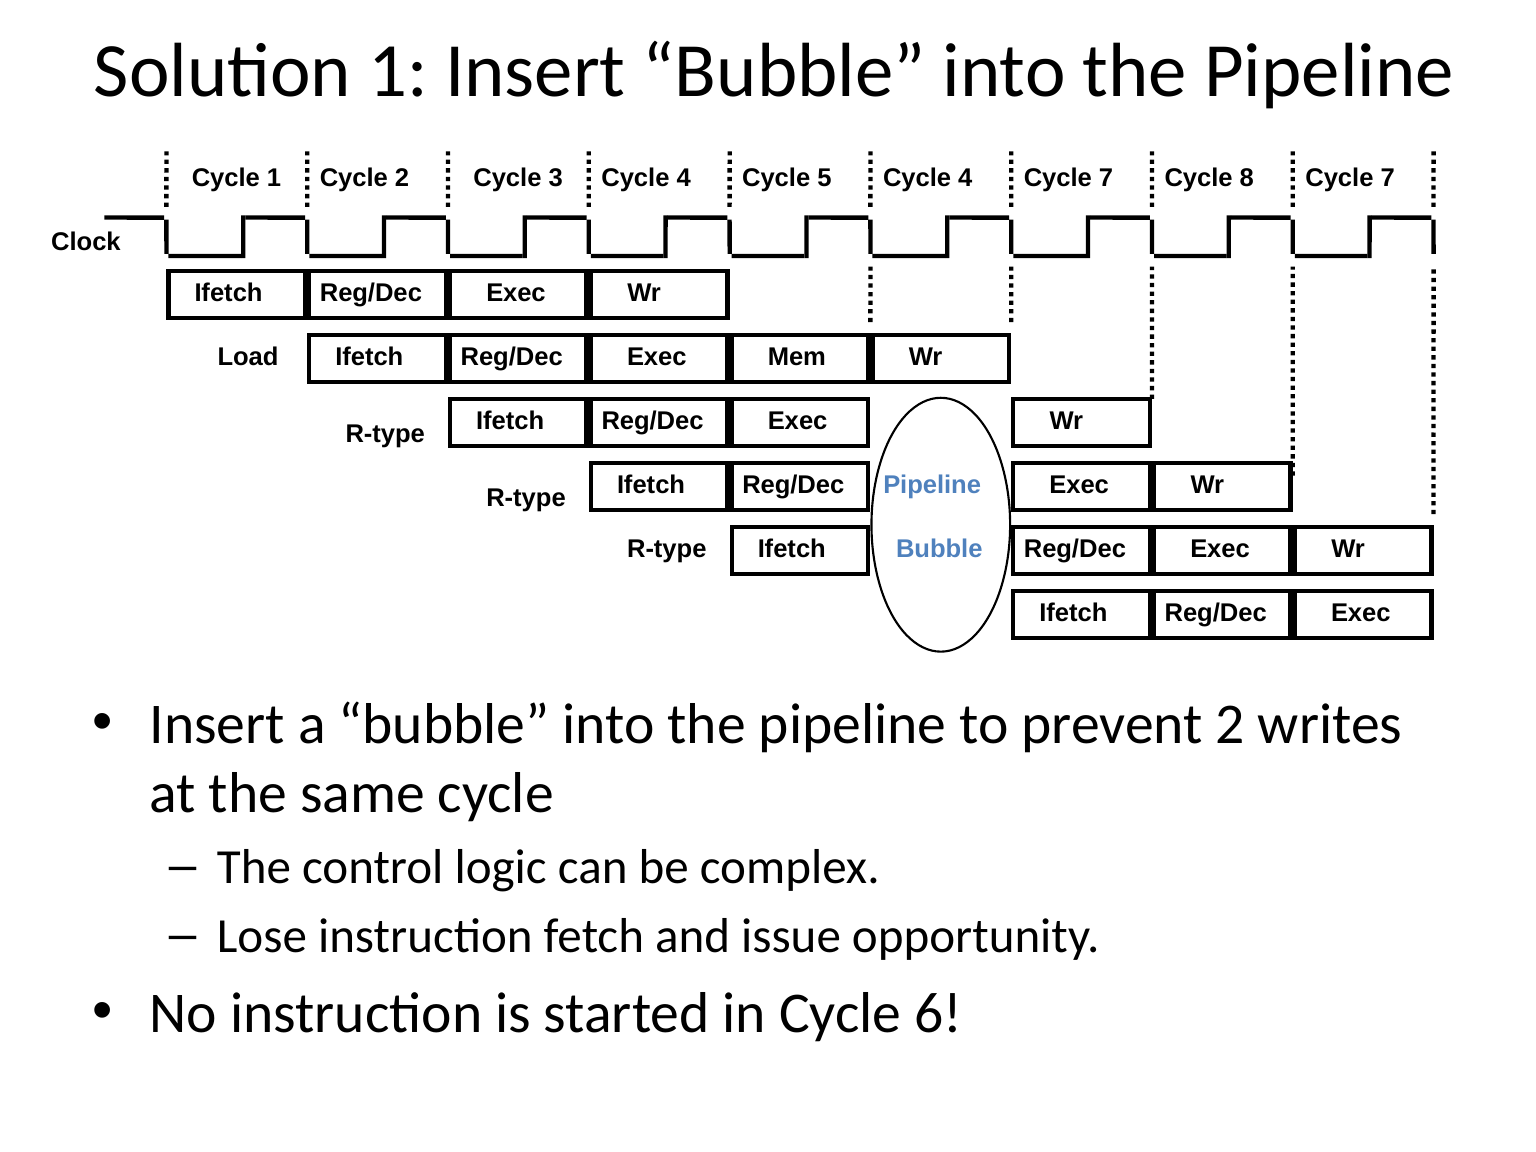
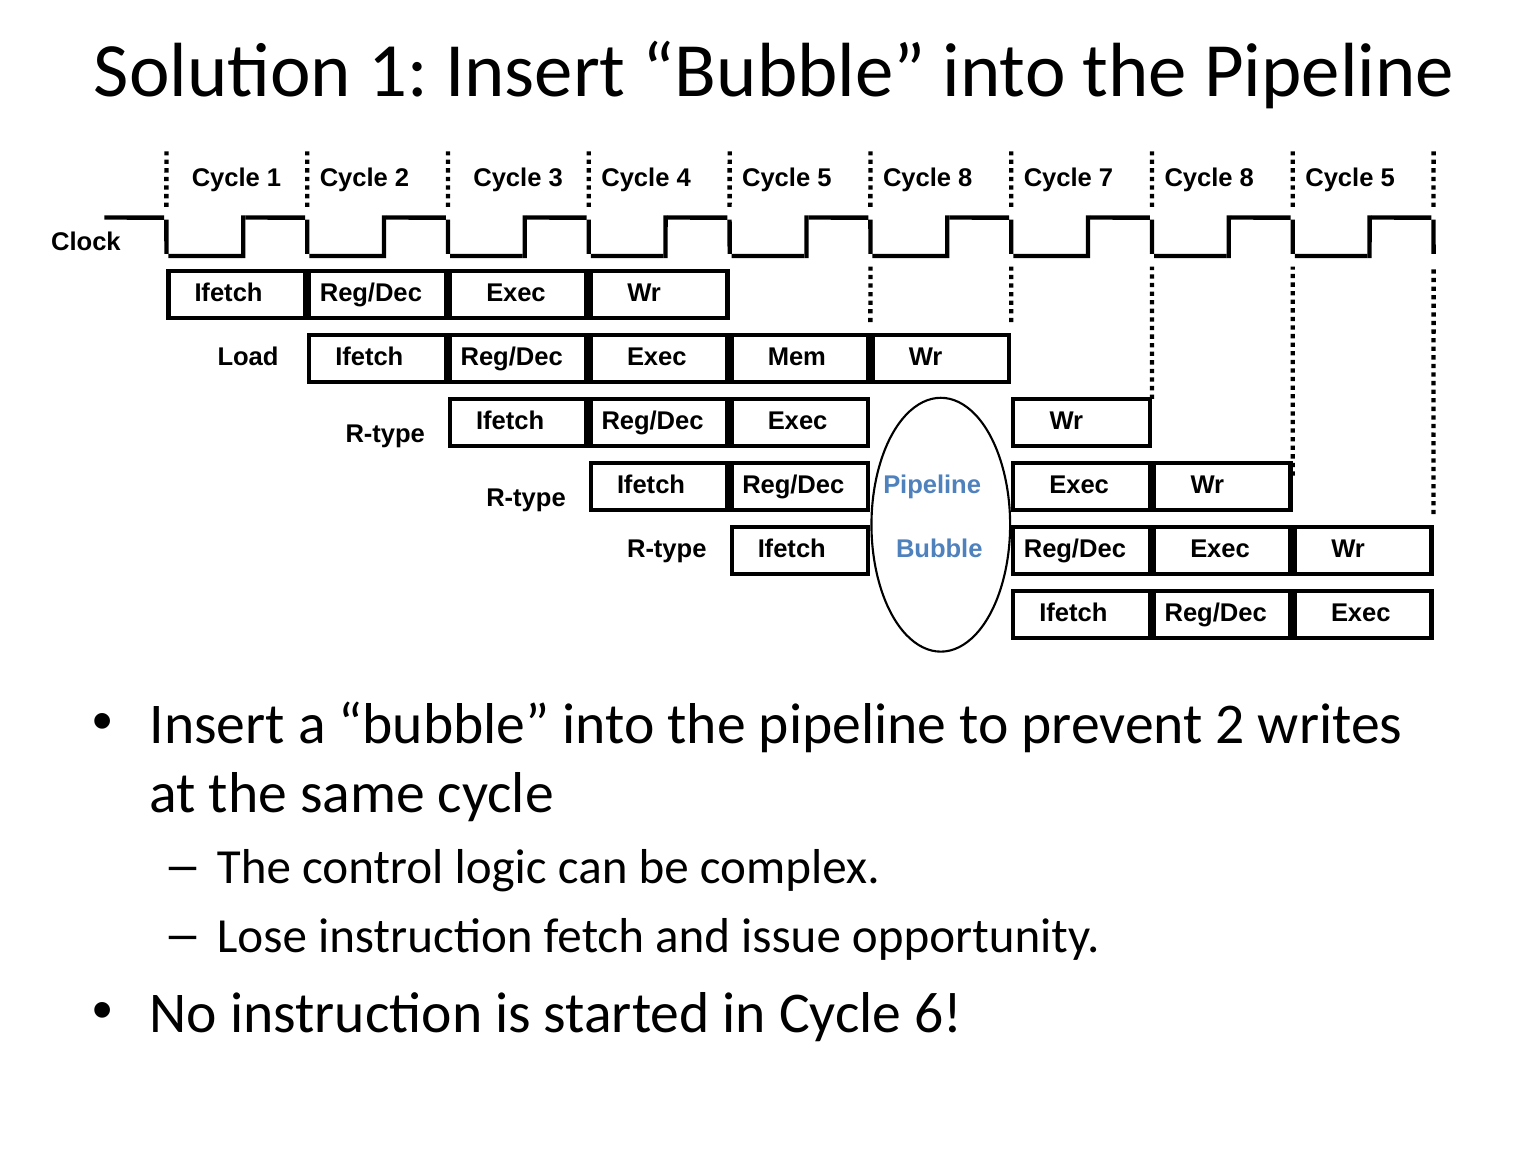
5 Cycle 4: 4 -> 8
8 Cycle 7: 7 -> 5
